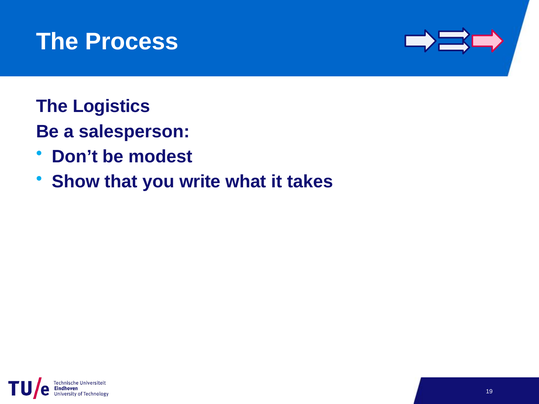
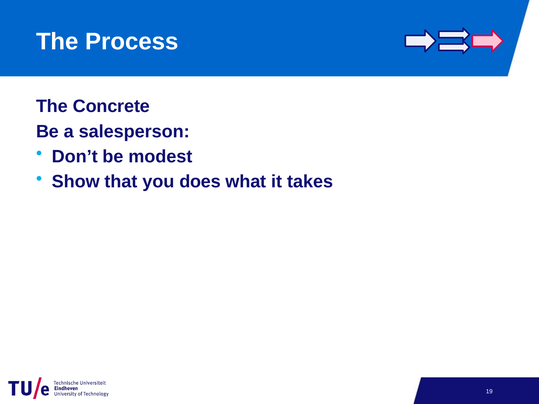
Logistics: Logistics -> Concrete
write: write -> does
